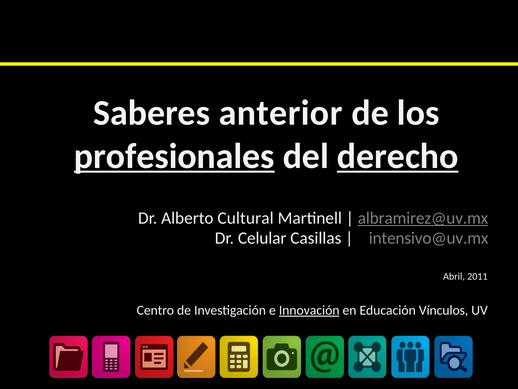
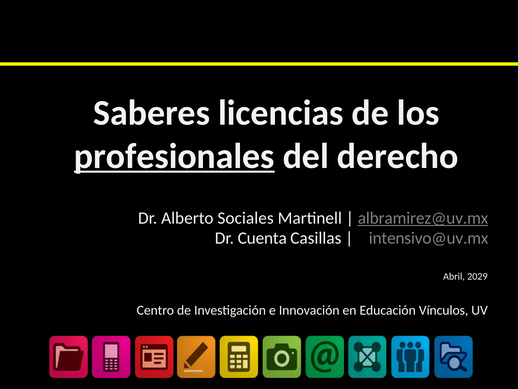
anterior: anterior -> licencias
derecho underline: present -> none
Cultural: Cultural -> Sociales
Celular: Celular -> Cuenta
2011: 2011 -> 2029
Innovación underline: present -> none
